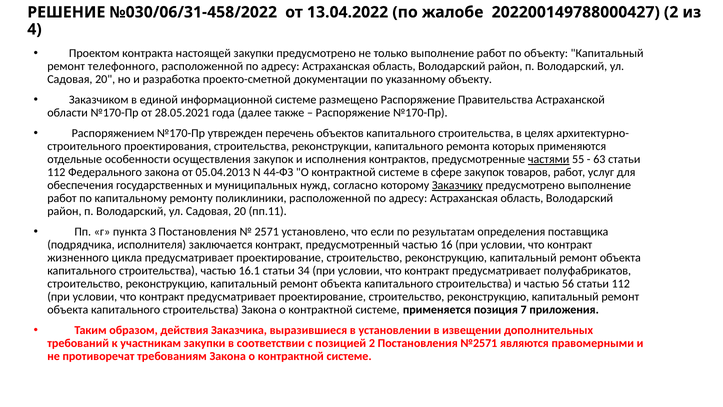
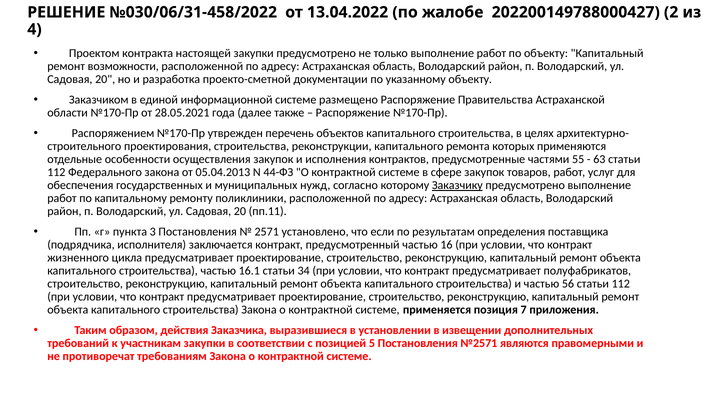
телефонного: телефонного -> возможности
частями underline: present -> none
позицией 2: 2 -> 5
